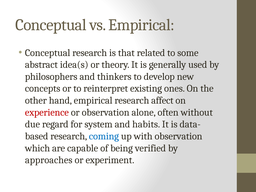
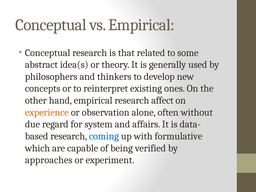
experience colour: red -> orange
habits: habits -> affairs
with observation: observation -> formulative
